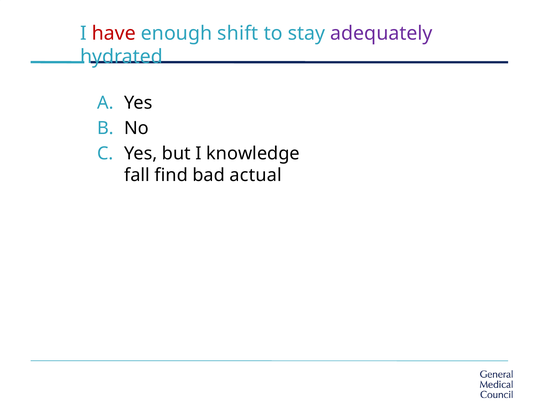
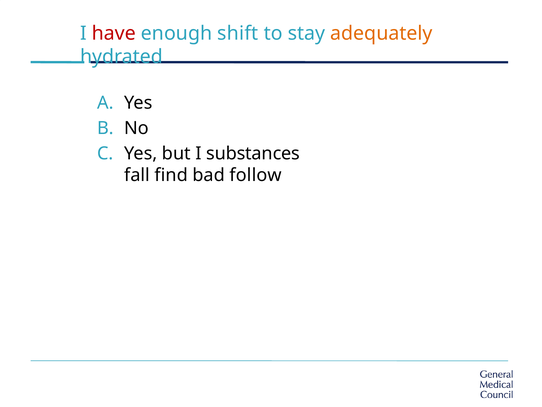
adequately colour: purple -> orange
knowledge: knowledge -> substances
actual: actual -> follow
